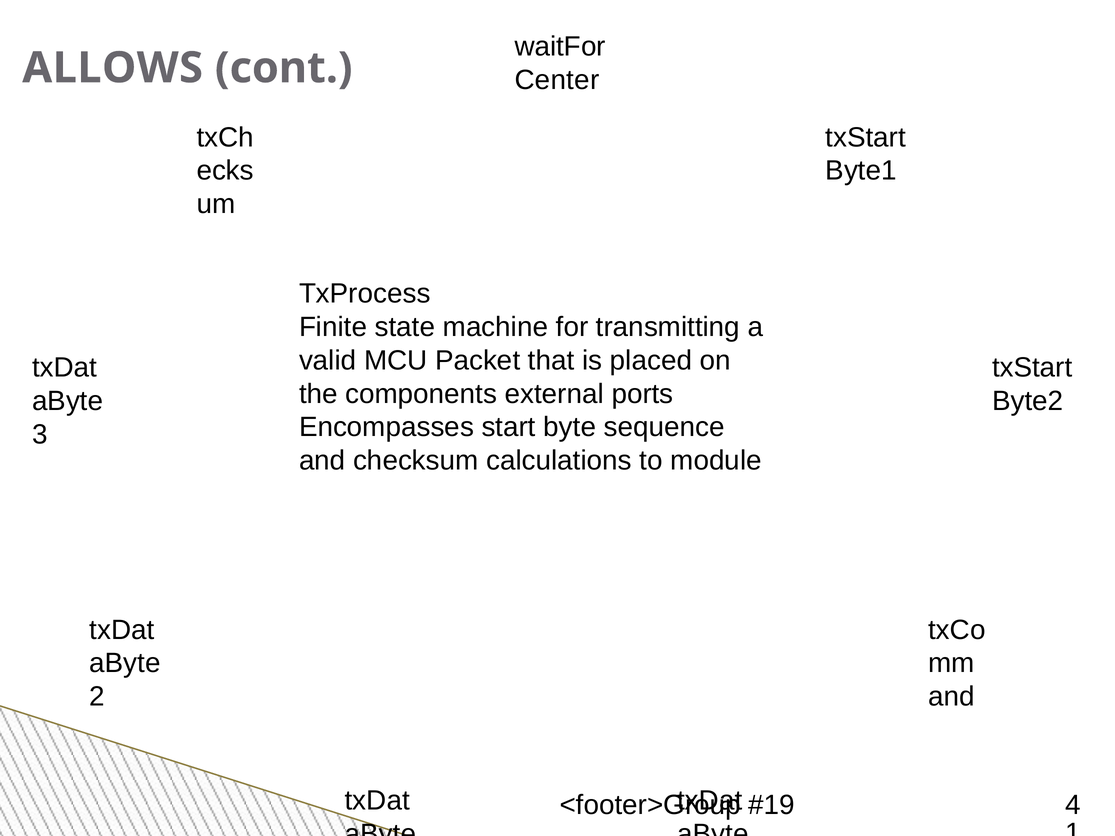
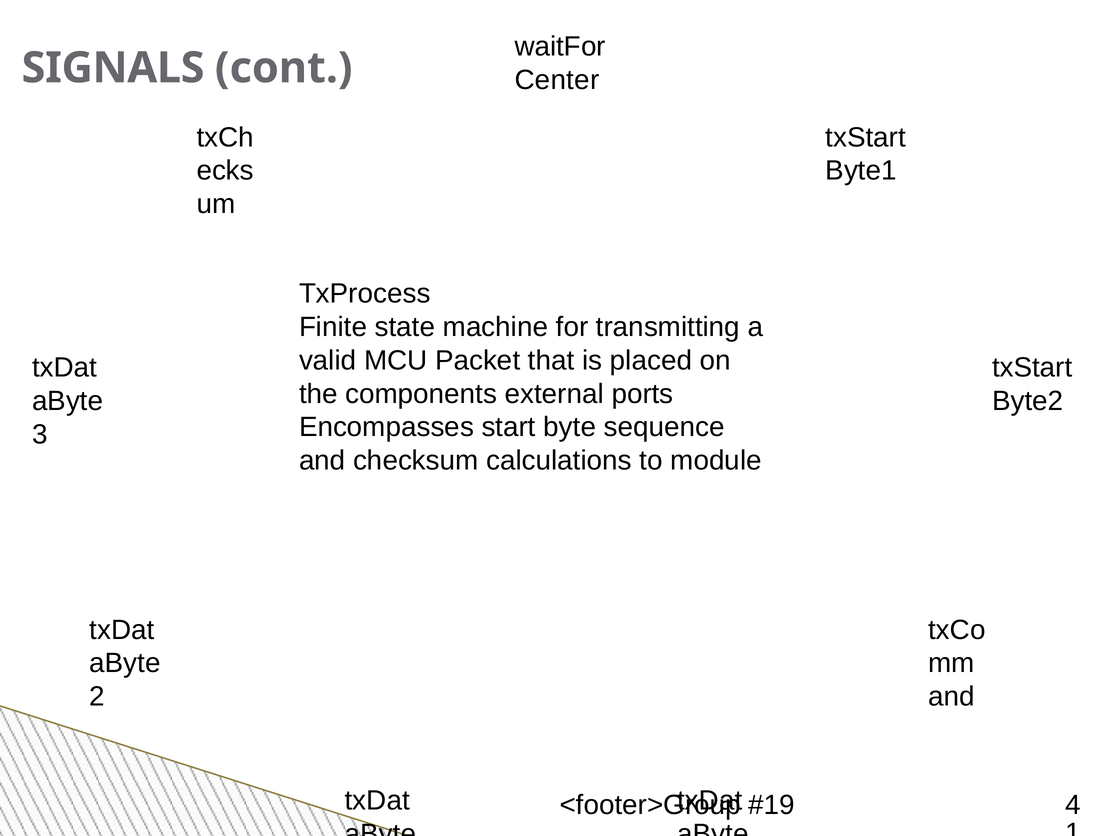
ALLOWS: ALLOWS -> SIGNALS
